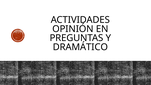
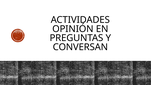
DRAMÁTICO: DRAMÁTICO -> CONVERSAN
